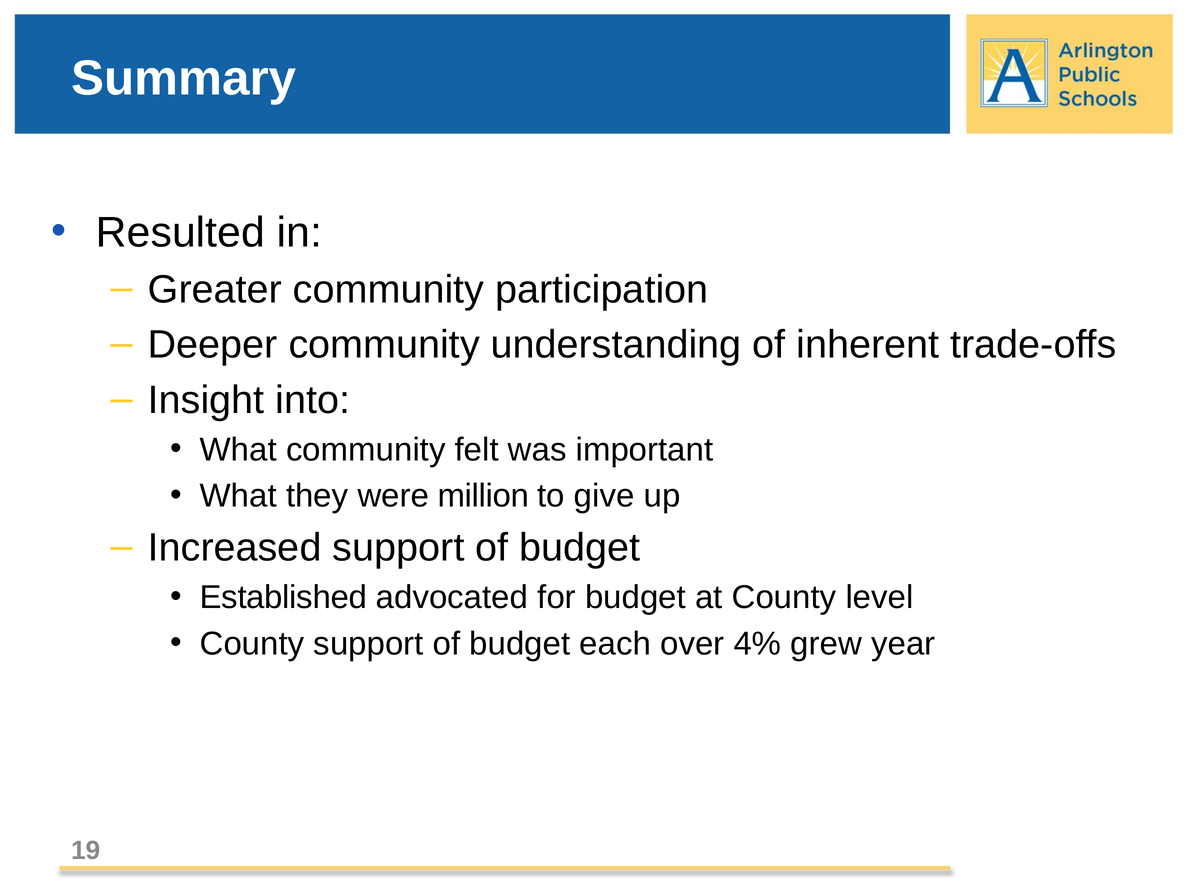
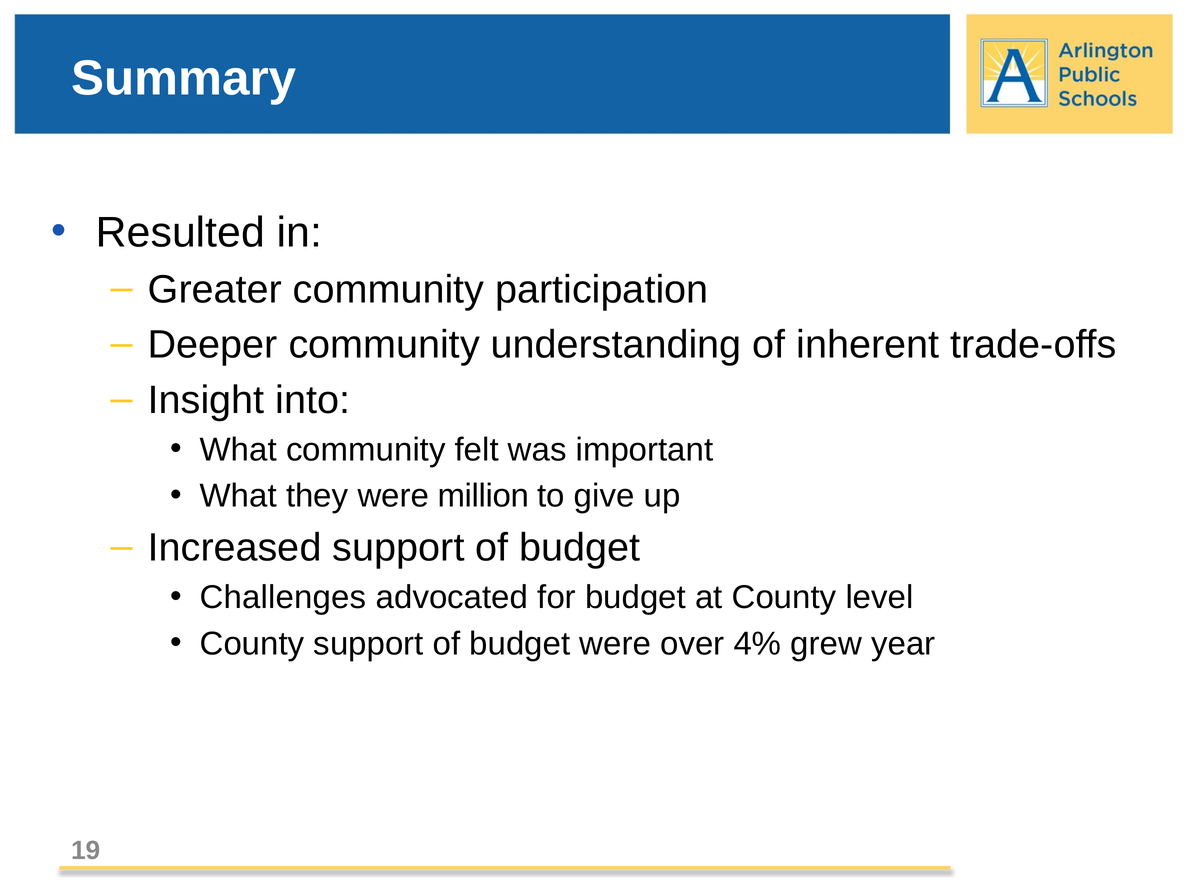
Established: Established -> Challenges
budget each: each -> were
